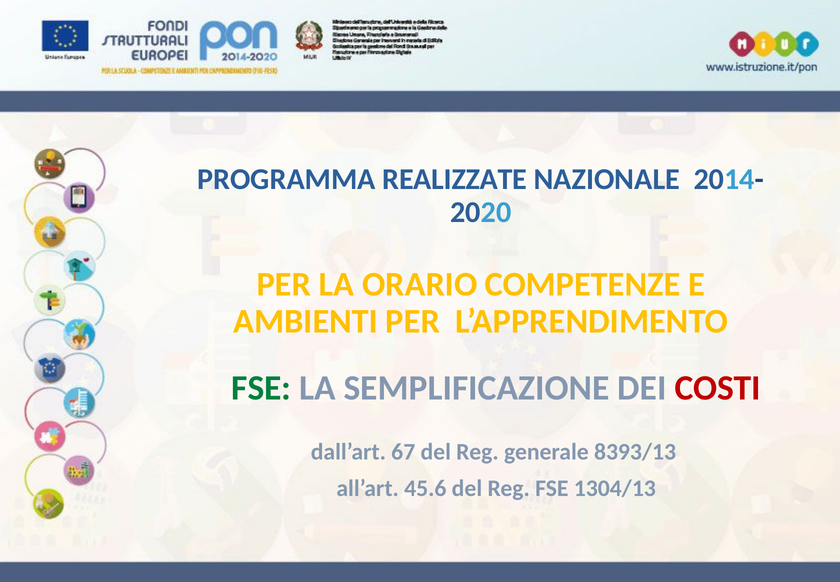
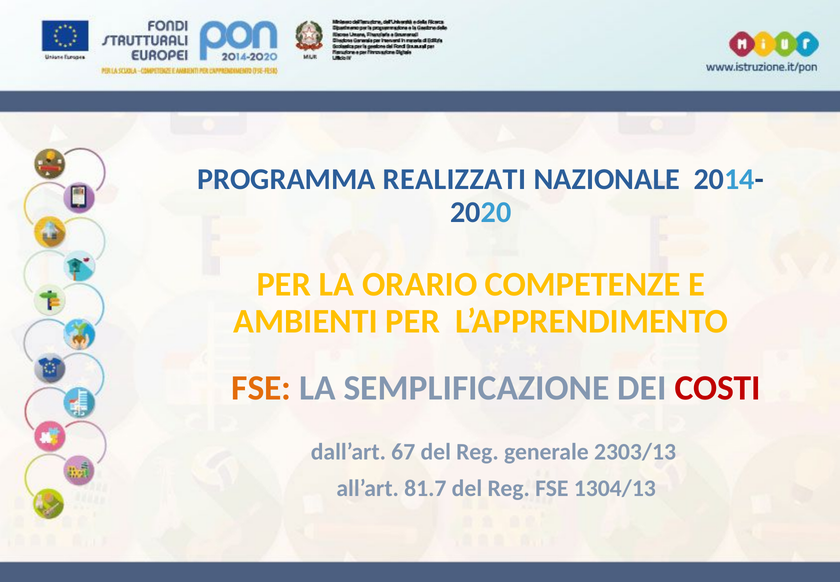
REALIZZATE: REALIZZATE -> REALIZZATI
FSE at (261, 388) colour: green -> orange
8393/13: 8393/13 -> 2303/13
45.6: 45.6 -> 81.7
